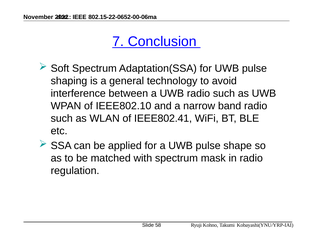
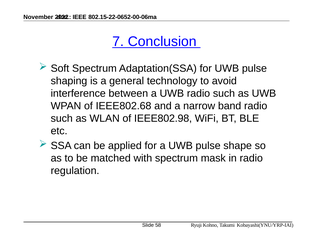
IEEE802.10: IEEE802.10 -> IEEE802.68
IEEE802.41: IEEE802.41 -> IEEE802.98
